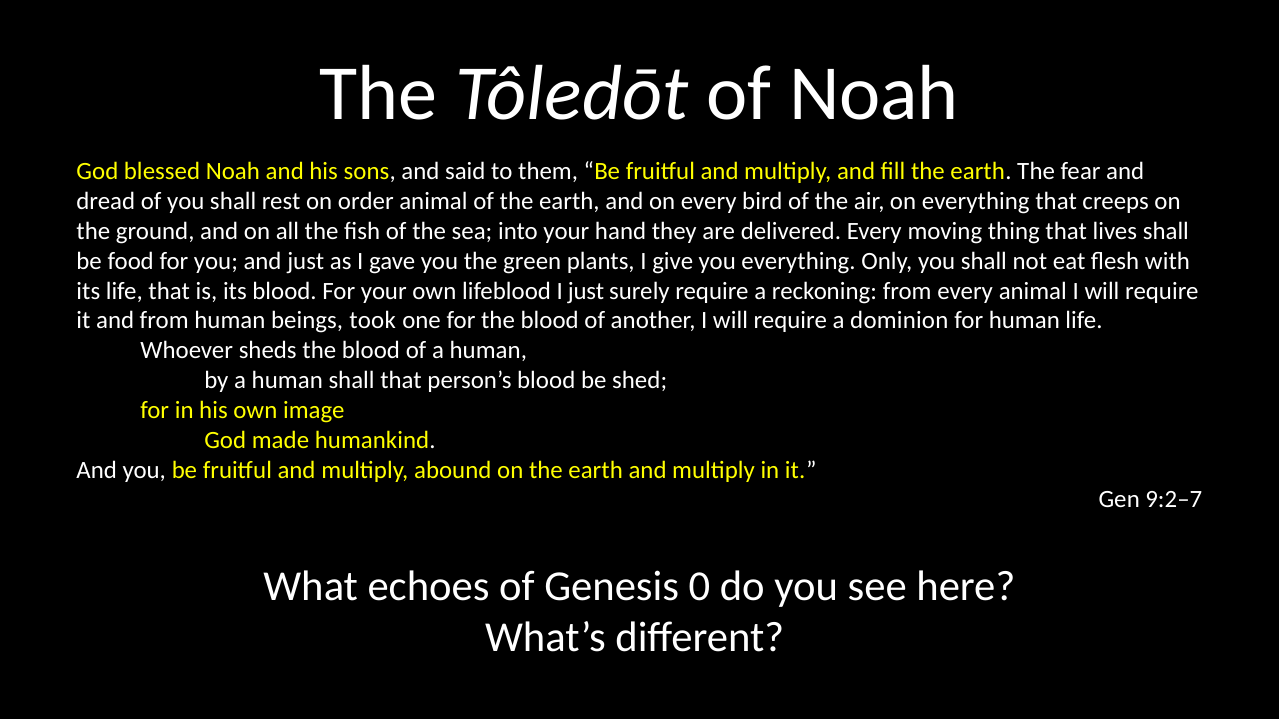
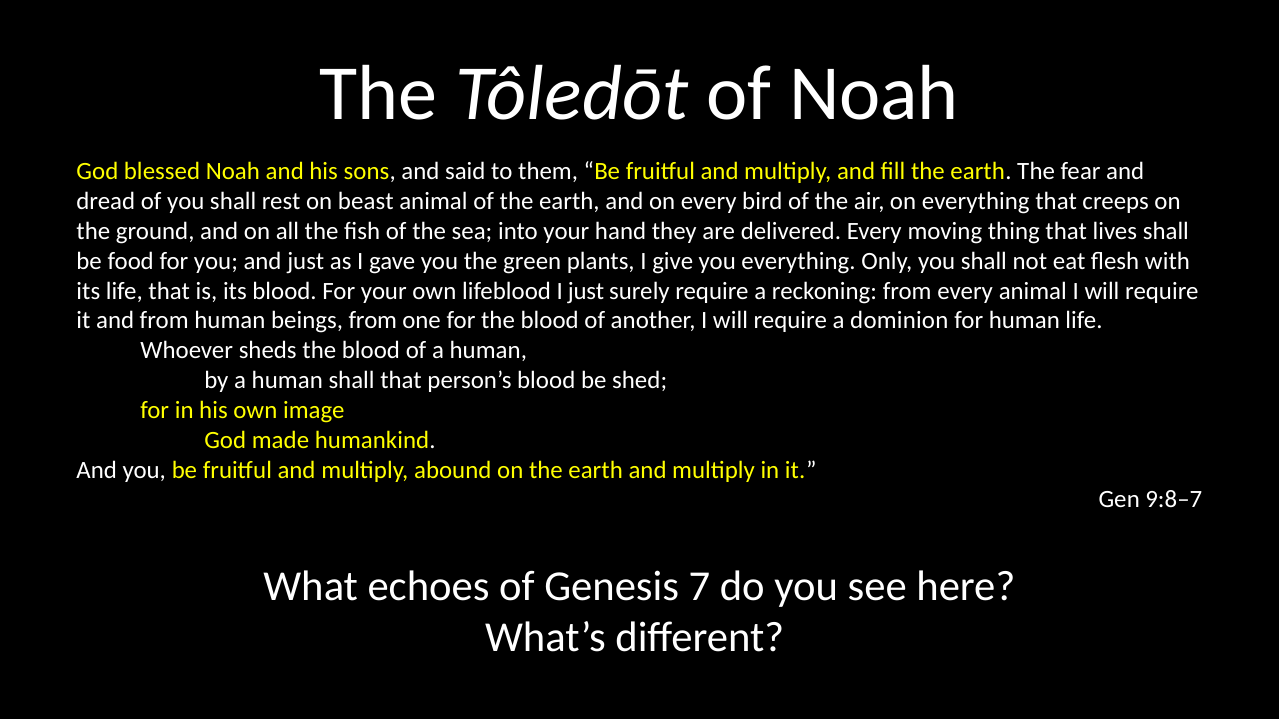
order: order -> beast
beings took: took -> from
9:2–7: 9:2–7 -> 9:8–7
0: 0 -> 7
